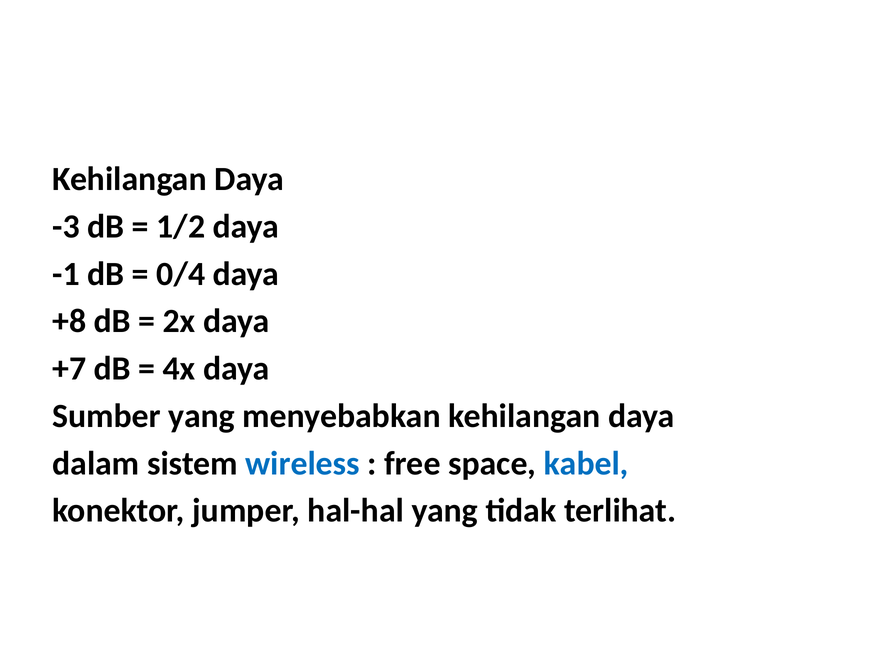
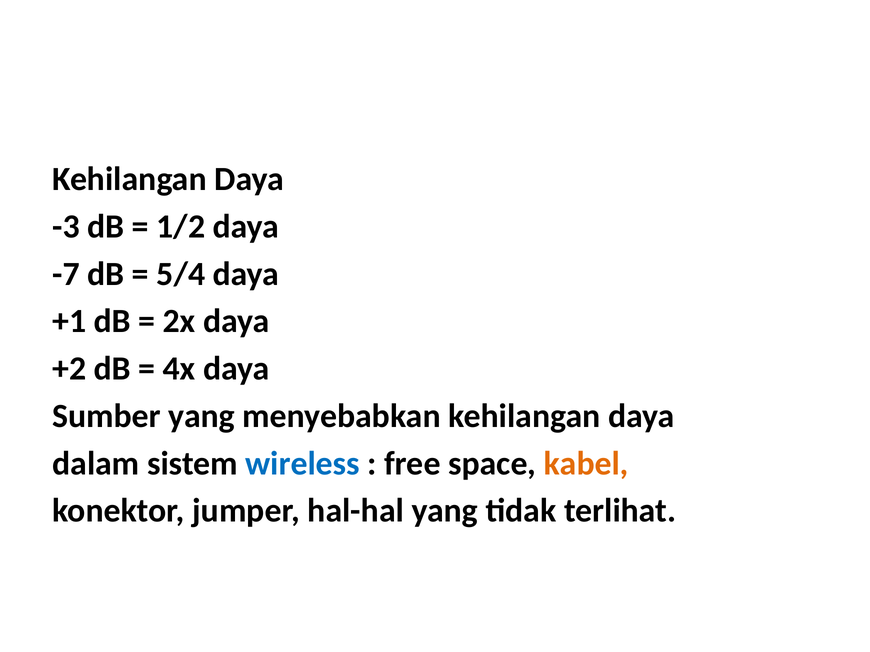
-1: -1 -> -7
0/4: 0/4 -> 5/4
+8: +8 -> +1
+7: +7 -> +2
kabel colour: blue -> orange
